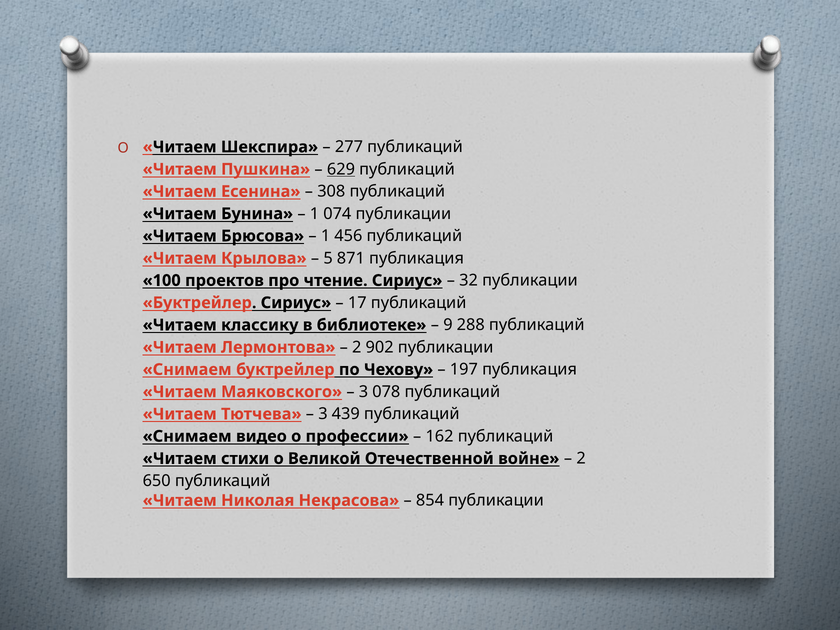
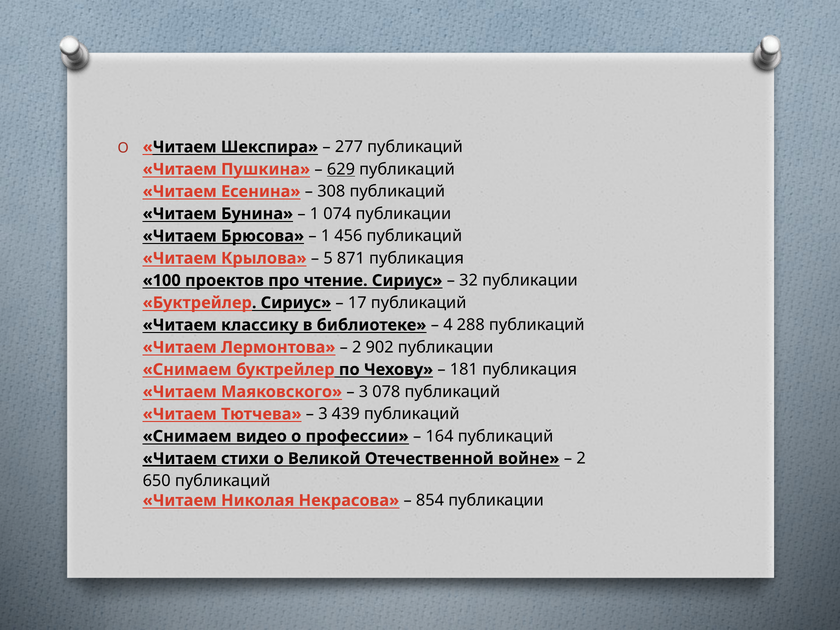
9: 9 -> 4
197: 197 -> 181
162: 162 -> 164
Читаем at (180, 459) underline: none -> present
